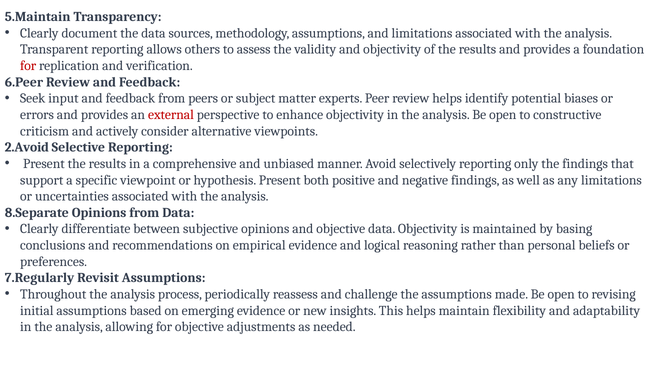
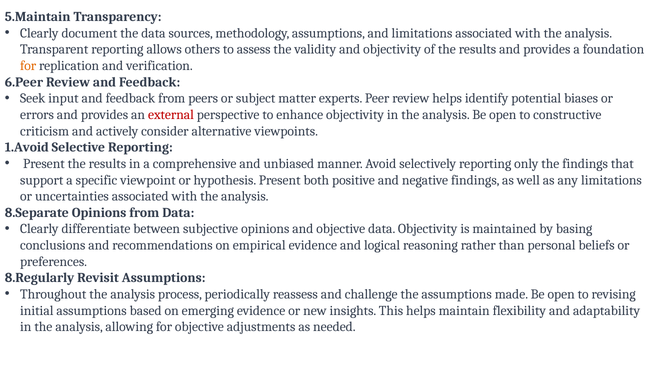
for at (28, 66) colour: red -> orange
2.Avoid: 2.Avoid -> 1.Avoid
7.Regularly: 7.Regularly -> 8.Regularly
